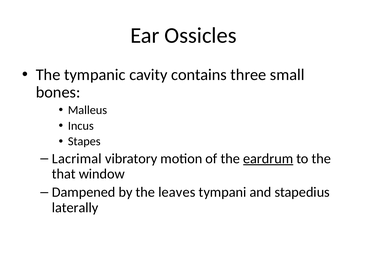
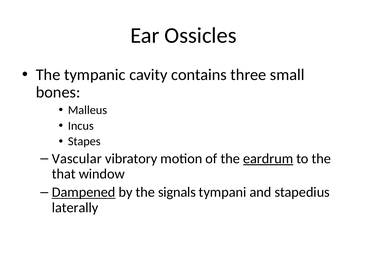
Lacrimal: Lacrimal -> Vascular
Dampened underline: none -> present
leaves: leaves -> signals
